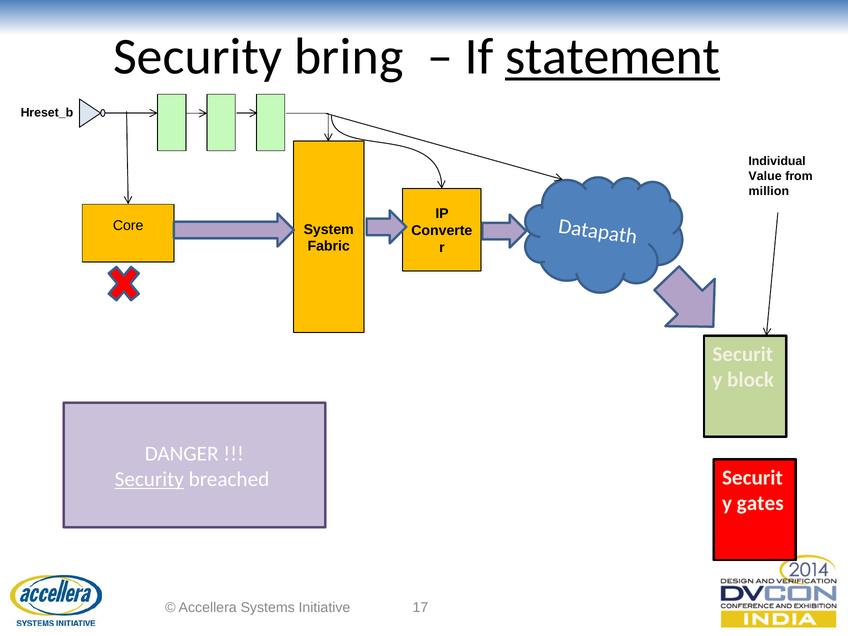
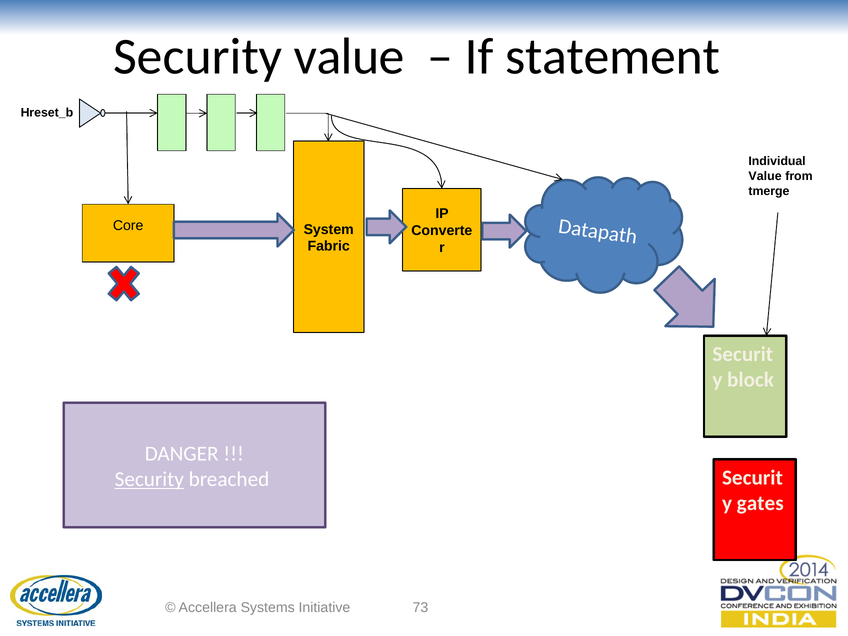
Security bring: bring -> value
statement underline: present -> none
million: million -> tmerge
17: 17 -> 73
